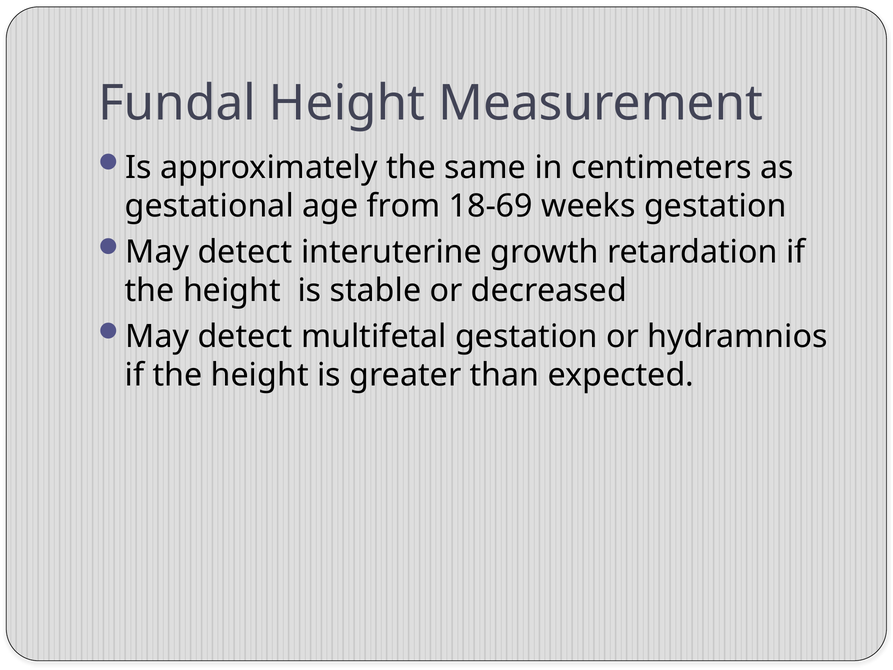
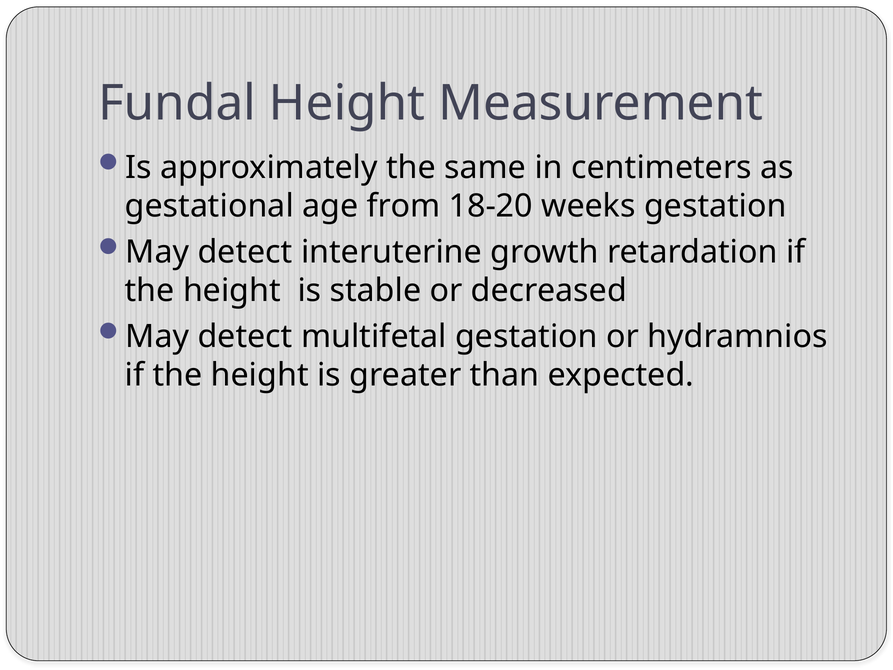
18-69: 18-69 -> 18-20
